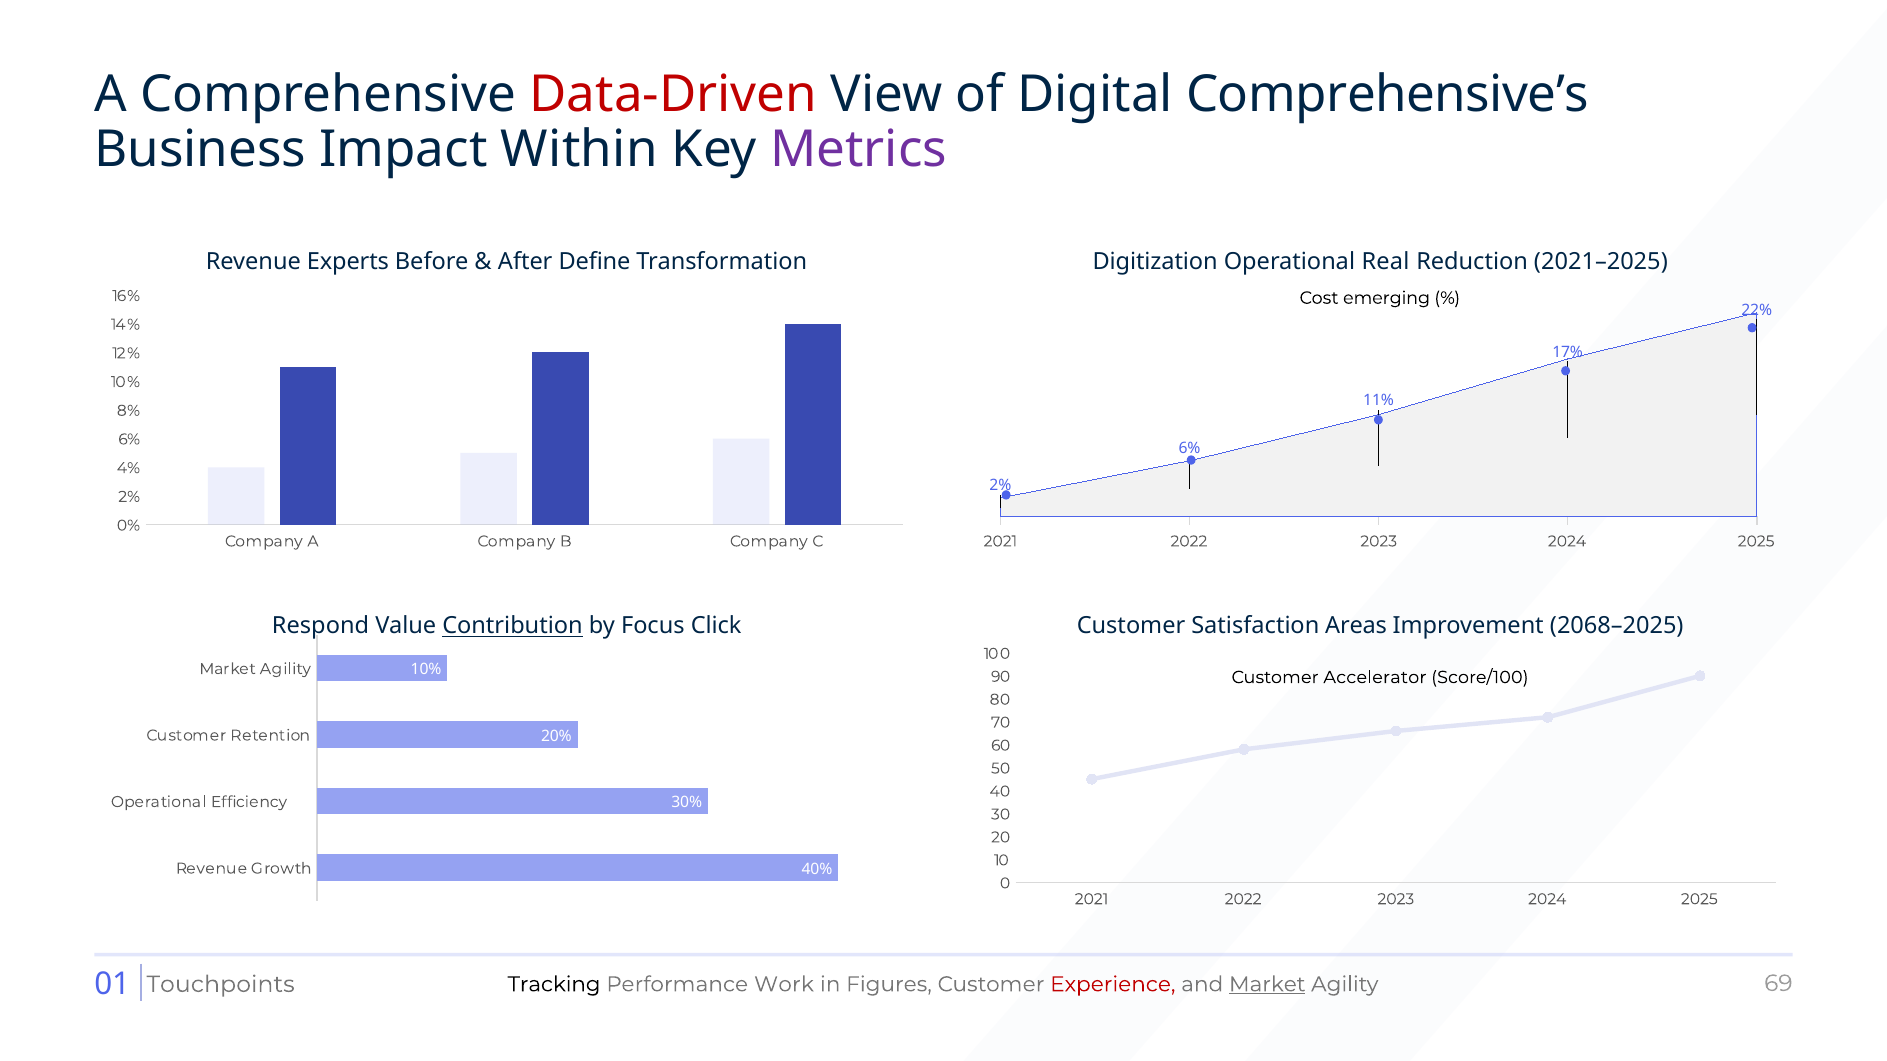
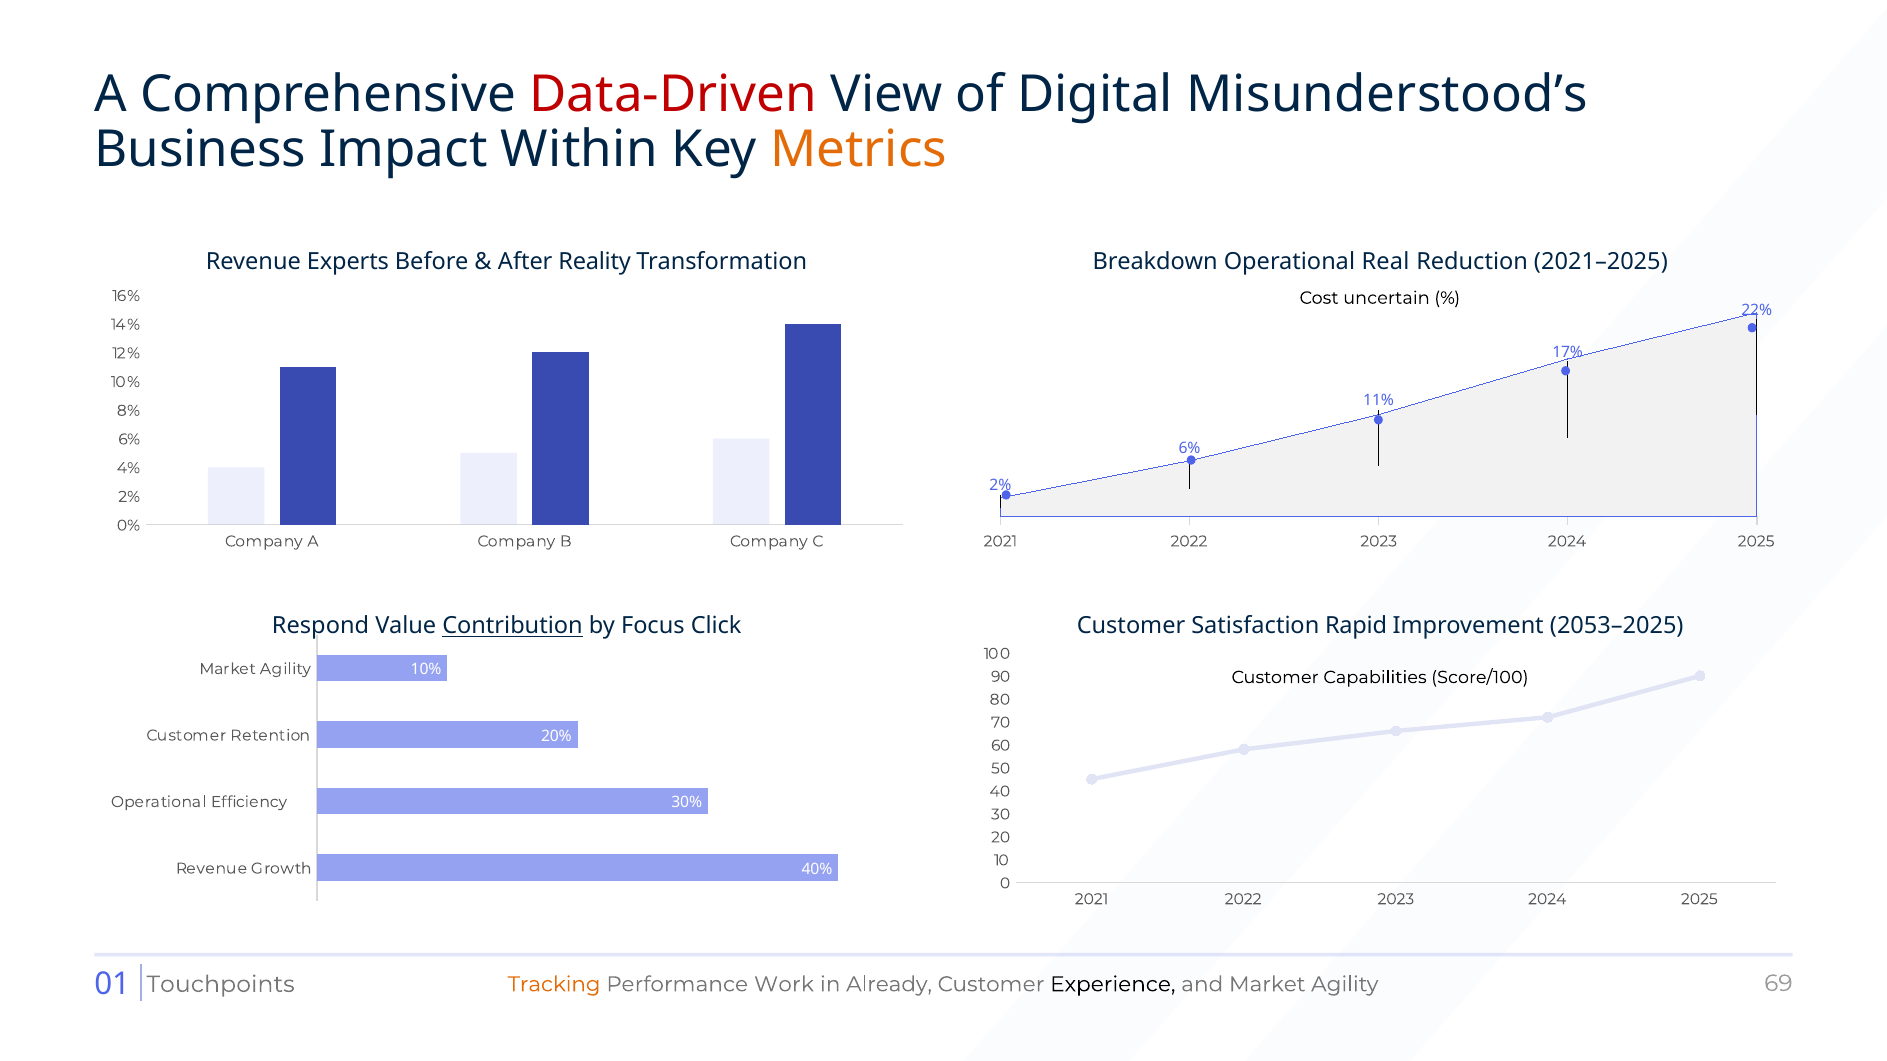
Comprehensive’s: Comprehensive’s -> Misunderstood’s
Metrics colour: purple -> orange
Define: Define -> Reality
Digitization: Digitization -> Breakdown
emerging: emerging -> uncertain
Areas: Areas -> Rapid
2068–2025: 2068–2025 -> 2053–2025
Accelerator: Accelerator -> Capabilities
Tracking colour: black -> orange
Figures: Figures -> Already
Experience colour: red -> black
Market at (1267, 985) underline: present -> none
